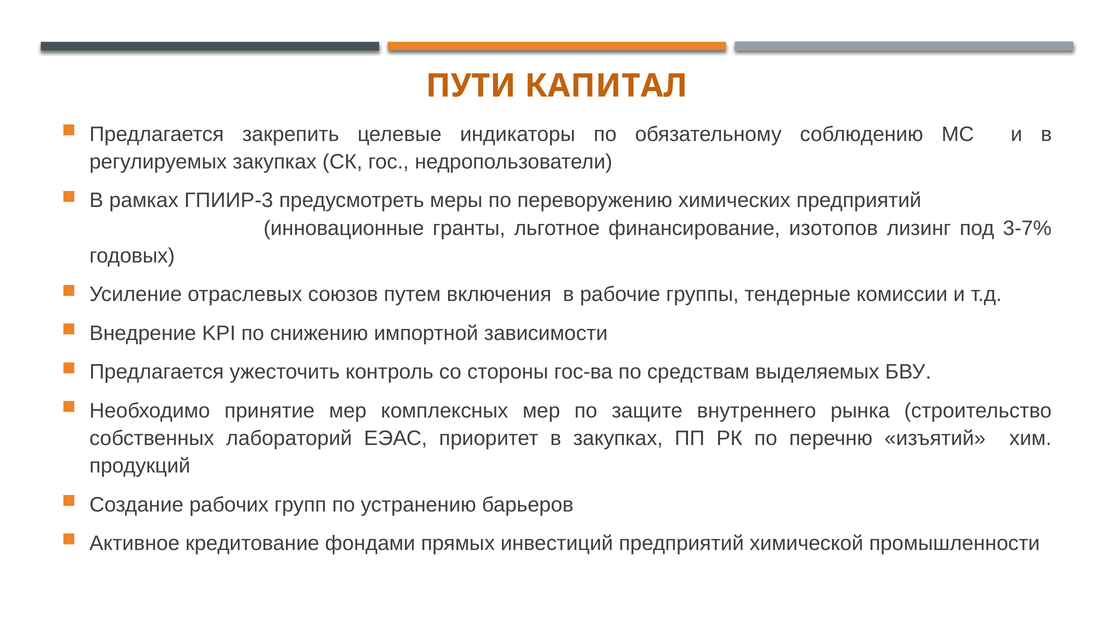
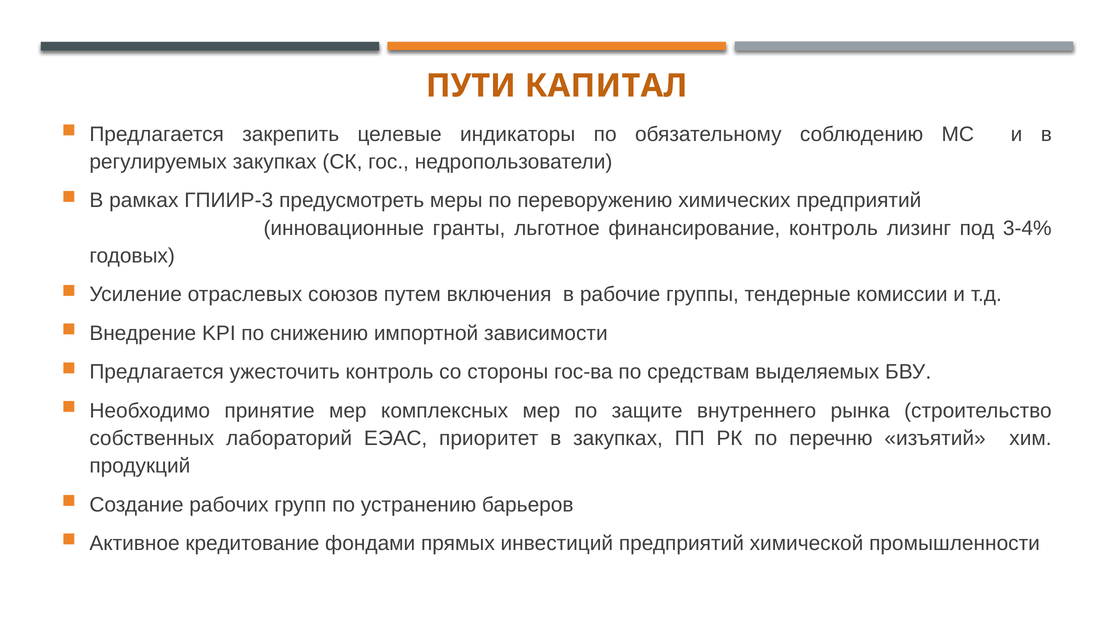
финансирование изотопов: изотопов -> контроль
3-7%: 3-7% -> 3-4%
